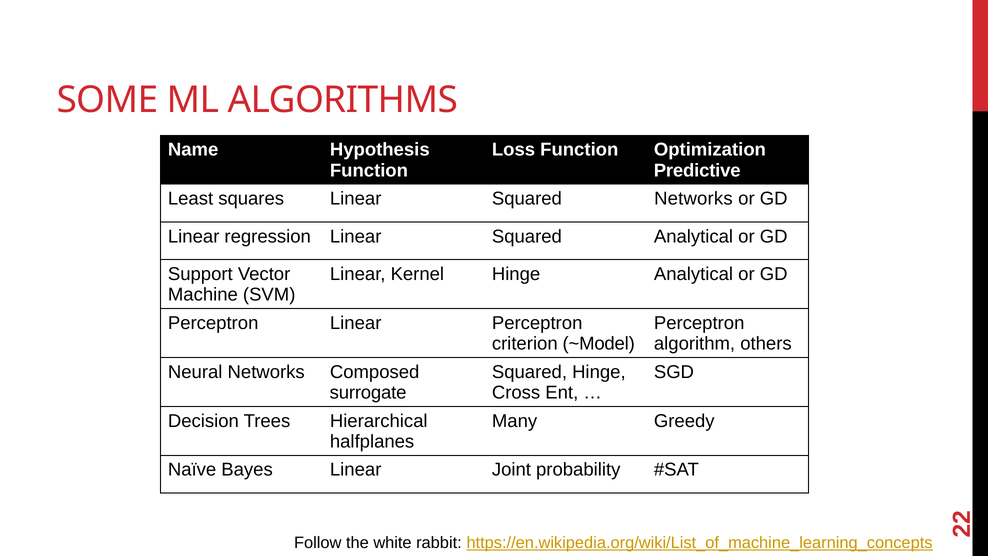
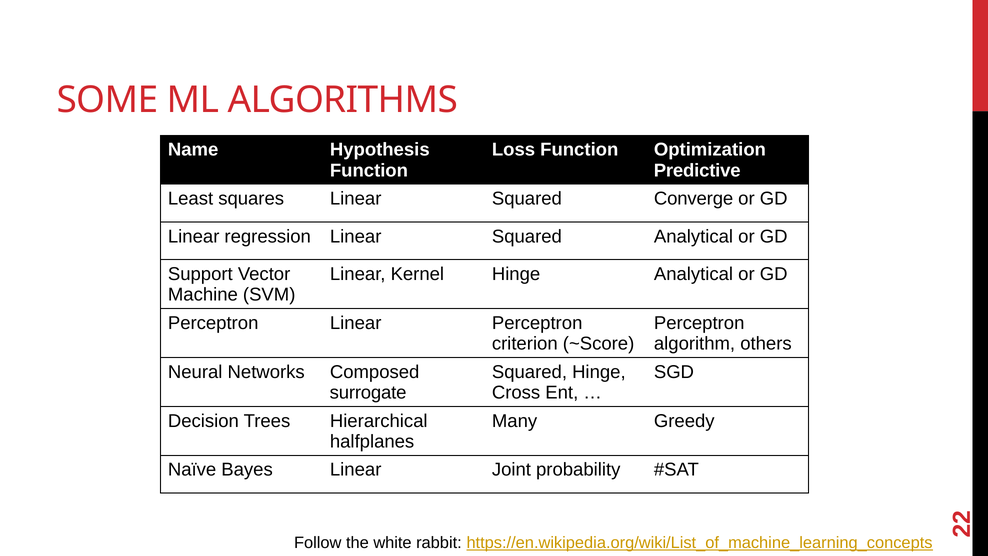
Squared Networks: Networks -> Converge
~Model: ~Model -> ~Score
